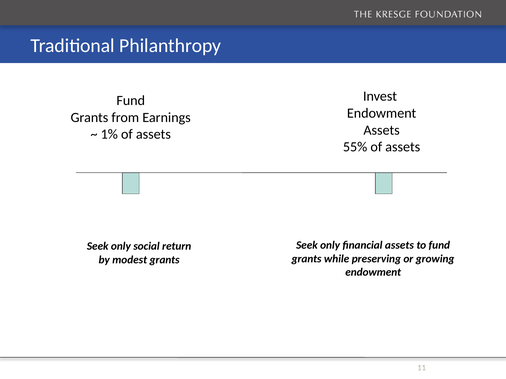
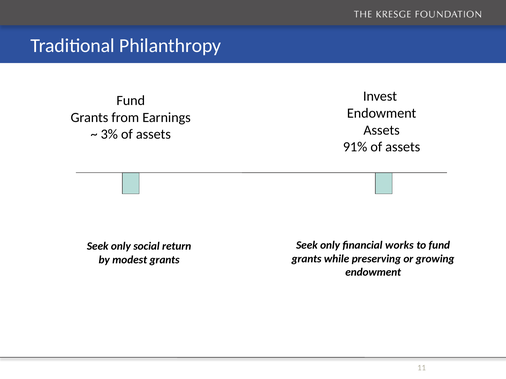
1%: 1% -> 3%
55%: 55% -> 91%
financial assets: assets -> works
